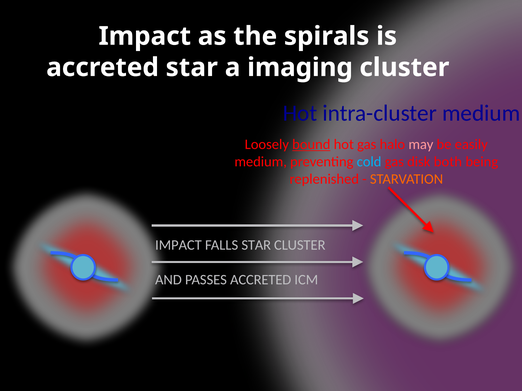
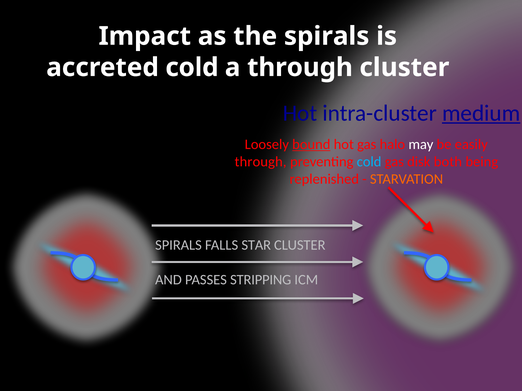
accreted star: star -> cold
a imaging: imaging -> through
medium at (481, 113) underline: none -> present
may colour: pink -> white
medium at (261, 162): medium -> through
IMPACT at (178, 245): IMPACT -> SPIRALS
PASSES ACCRETED: ACCRETED -> STRIPPING
